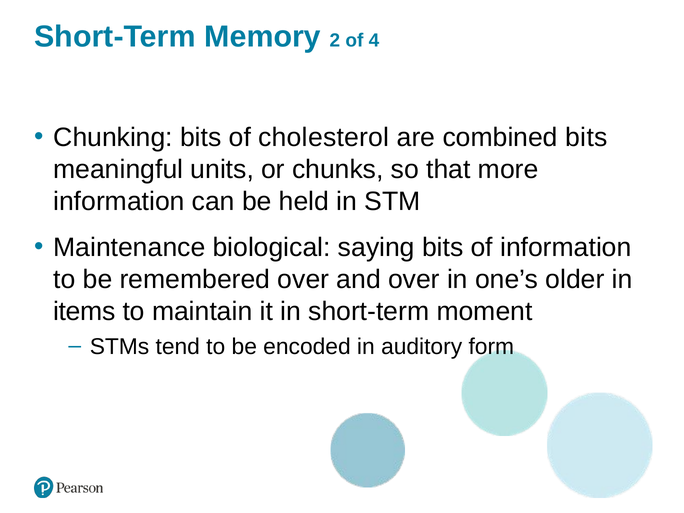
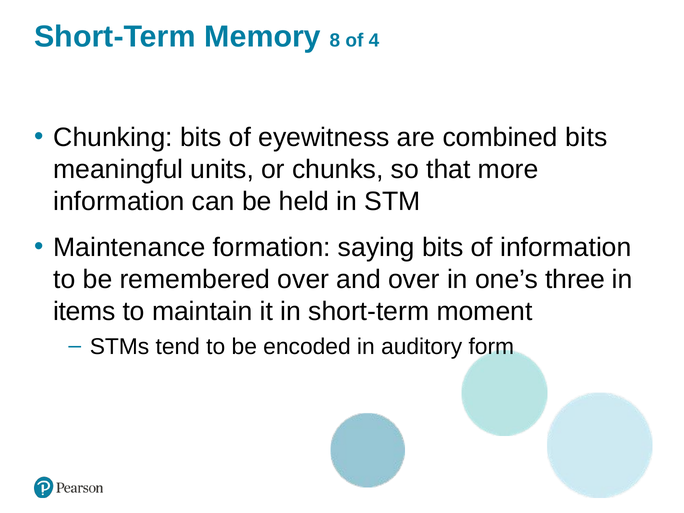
2: 2 -> 8
cholesterol: cholesterol -> eyewitness
biological: biological -> formation
older: older -> three
